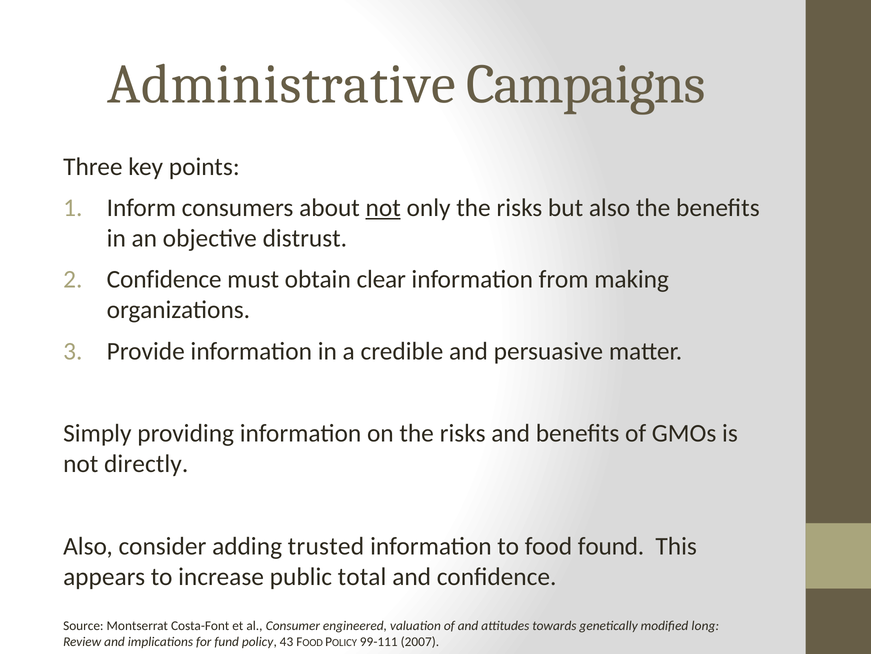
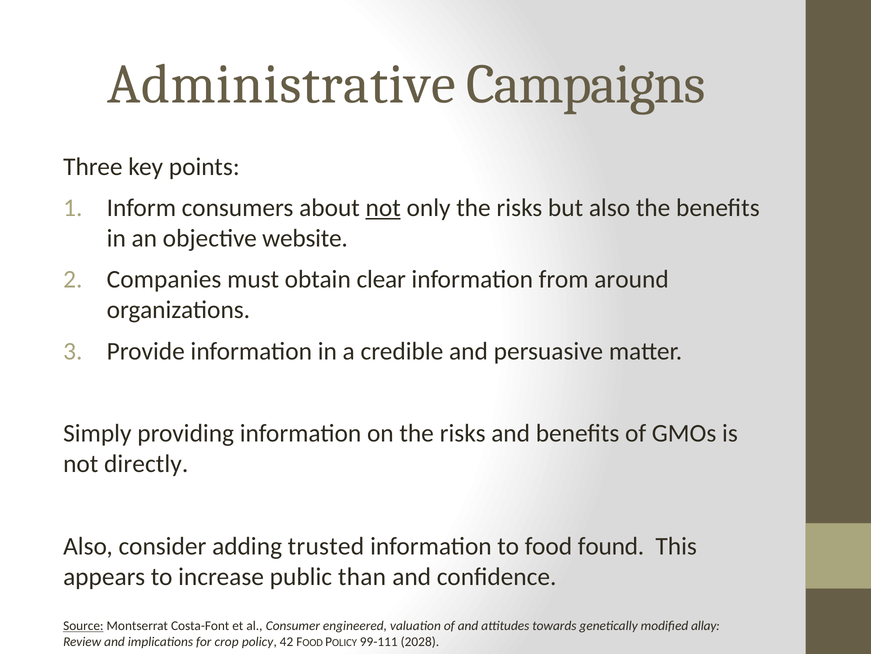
distrust: distrust -> website
Confidence at (164, 279): Confidence -> Companies
making: making -> around
total: total -> than
Source underline: none -> present
long: long -> allay
fund: fund -> crop
43: 43 -> 42
2007: 2007 -> 2028
